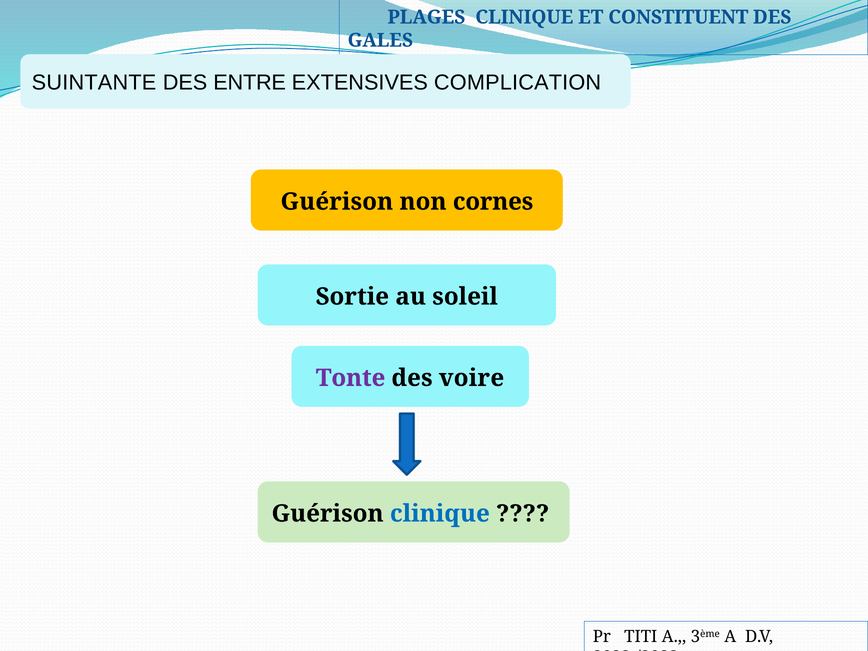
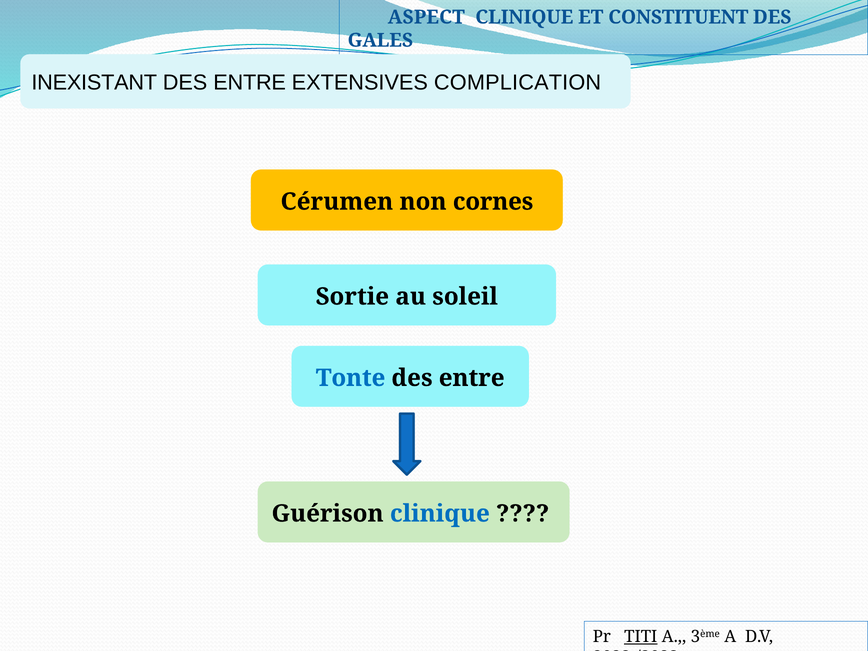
PLAGES: PLAGES -> ASPECT
SUINTANTE: SUINTANTE -> INEXISTANT
Guérison at (337, 202): Guérison -> Cérumen
Tonte colour: purple -> blue
voire at (472, 378): voire -> entre
TITI underline: none -> present
